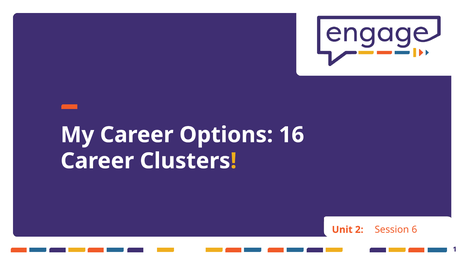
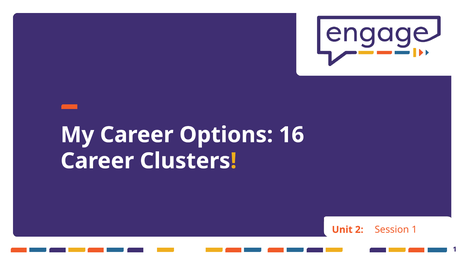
Session 6: 6 -> 1
